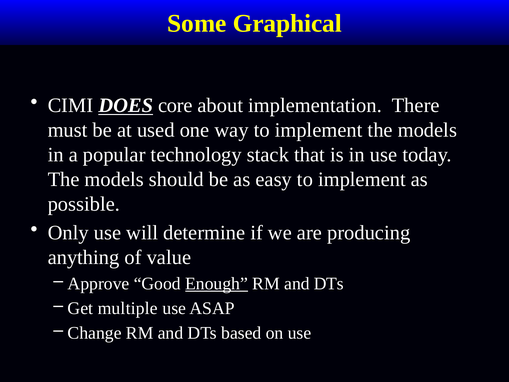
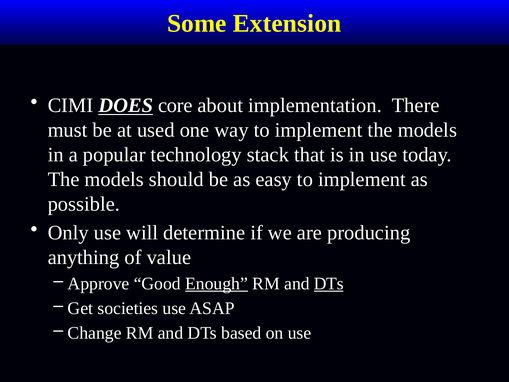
Graphical: Graphical -> Extension
DTs at (329, 283) underline: none -> present
multiple: multiple -> societies
